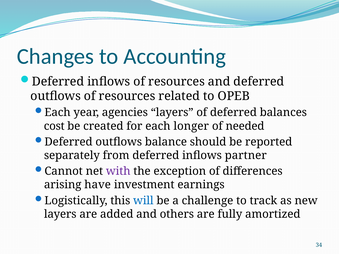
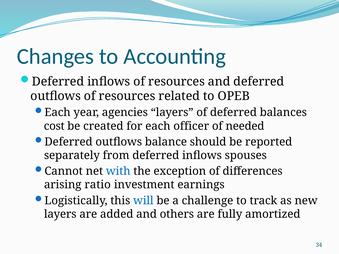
longer: longer -> officer
partner: partner -> spouses
with colour: purple -> blue
have: have -> ratio
